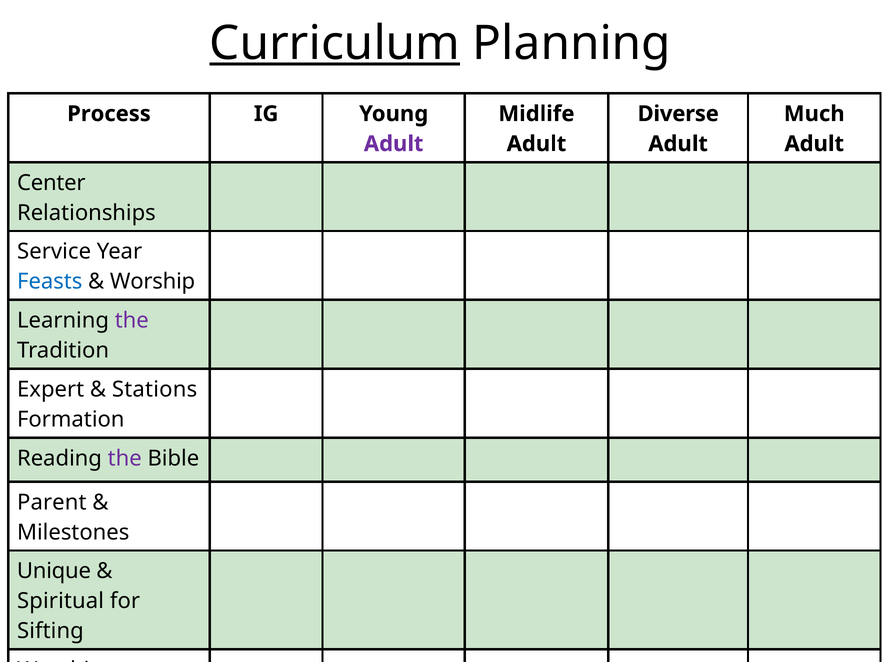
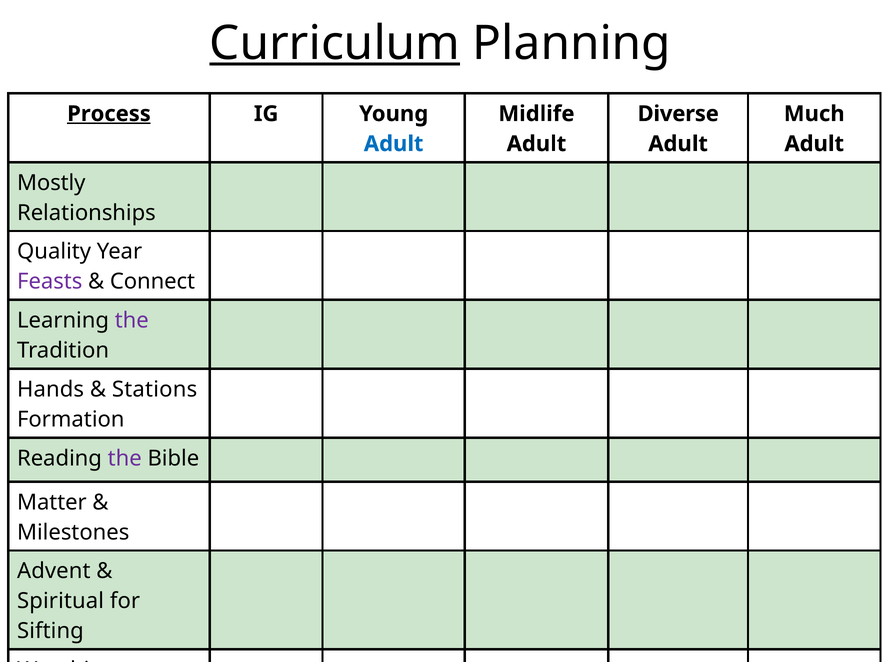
Process underline: none -> present
Adult at (394, 144) colour: purple -> blue
Center: Center -> Mostly
Service: Service -> Quality
Feasts colour: blue -> purple
Worship at (153, 282): Worship -> Connect
Expert: Expert -> Hands
Parent: Parent -> Matter
Unique: Unique -> Advent
